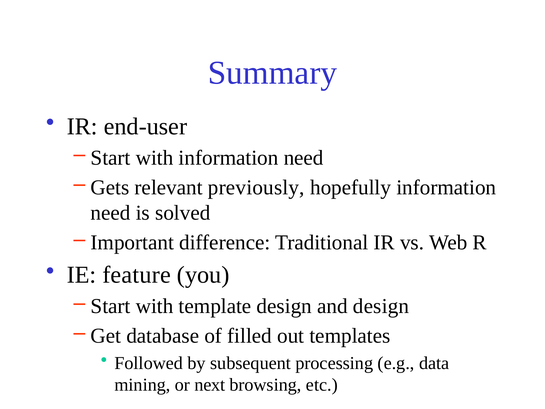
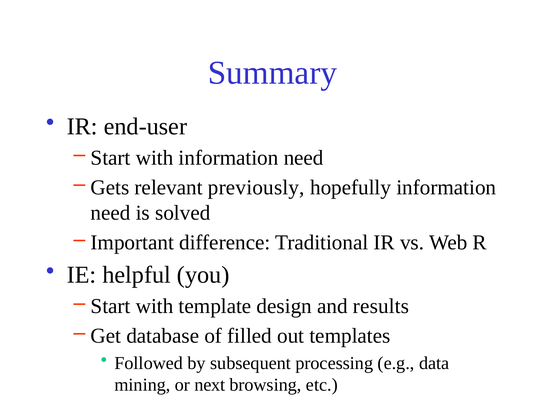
feature: feature -> helpful
and design: design -> results
